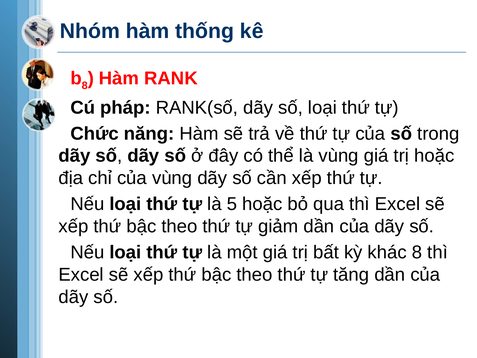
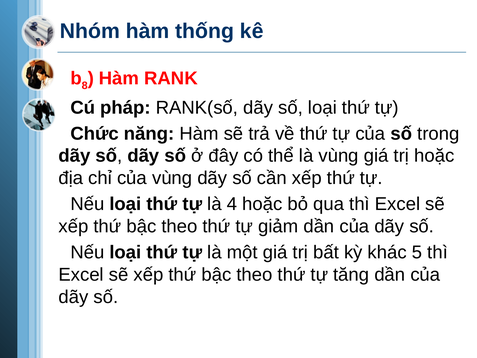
5: 5 -> 4
khác 8: 8 -> 5
